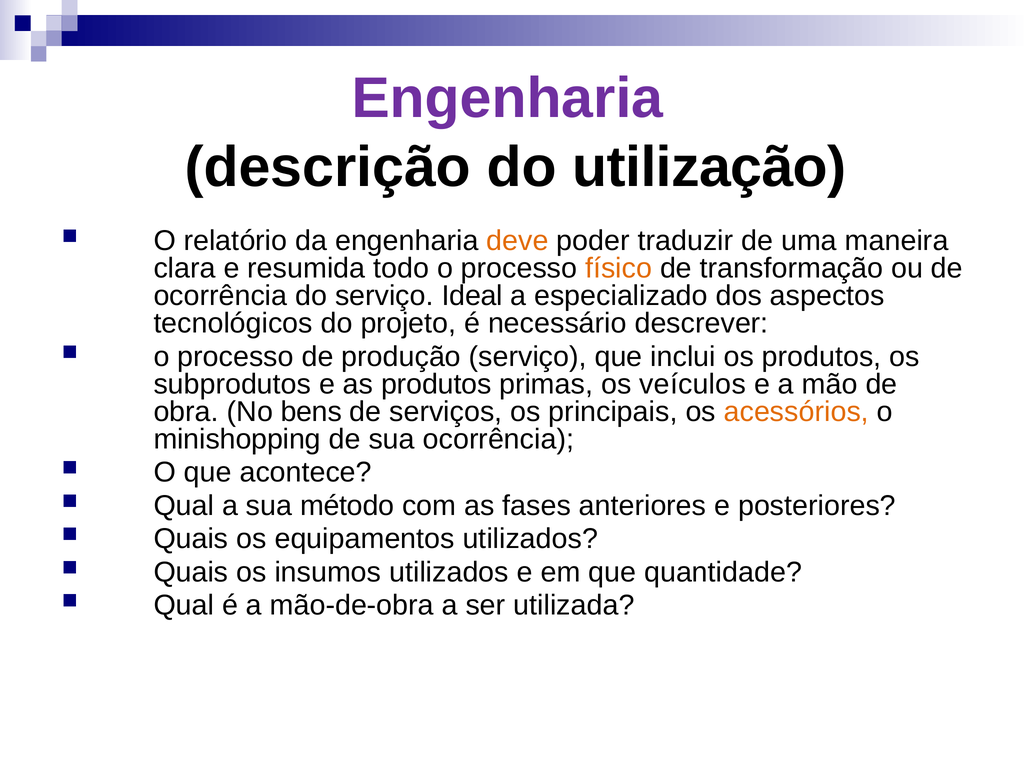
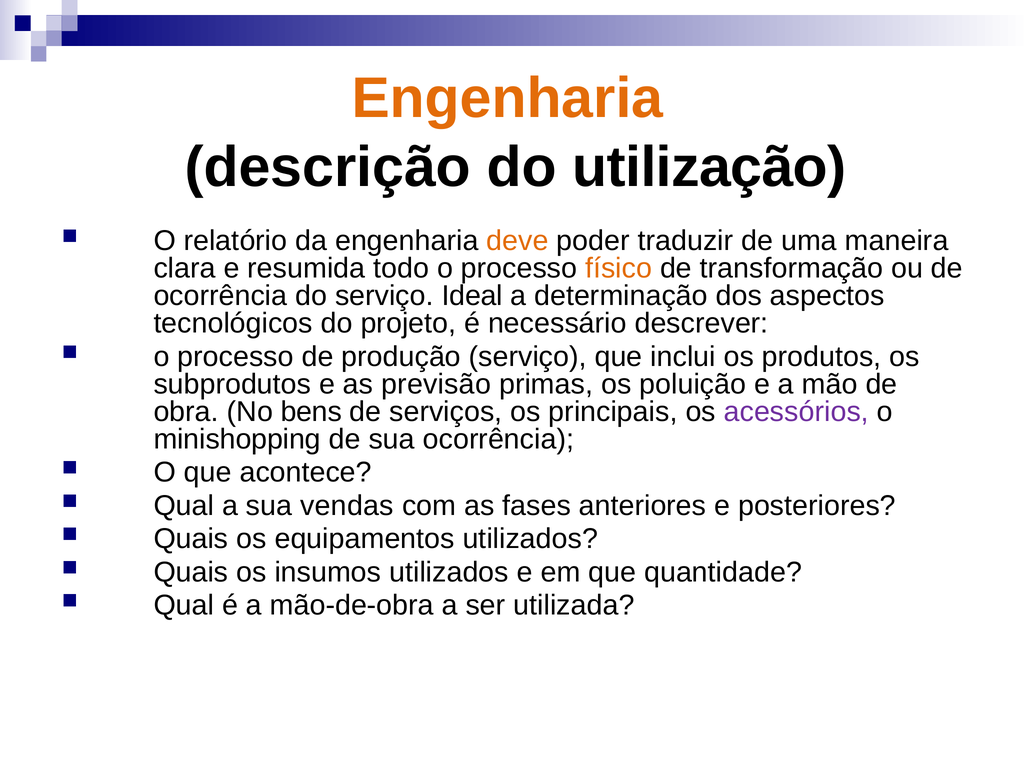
Engenharia at (508, 98) colour: purple -> orange
especializado: especializado -> determinação
as produtos: produtos -> previsão
veículos: veículos -> poluição
acessórios colour: orange -> purple
método: método -> vendas
